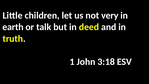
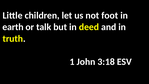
very: very -> foot
